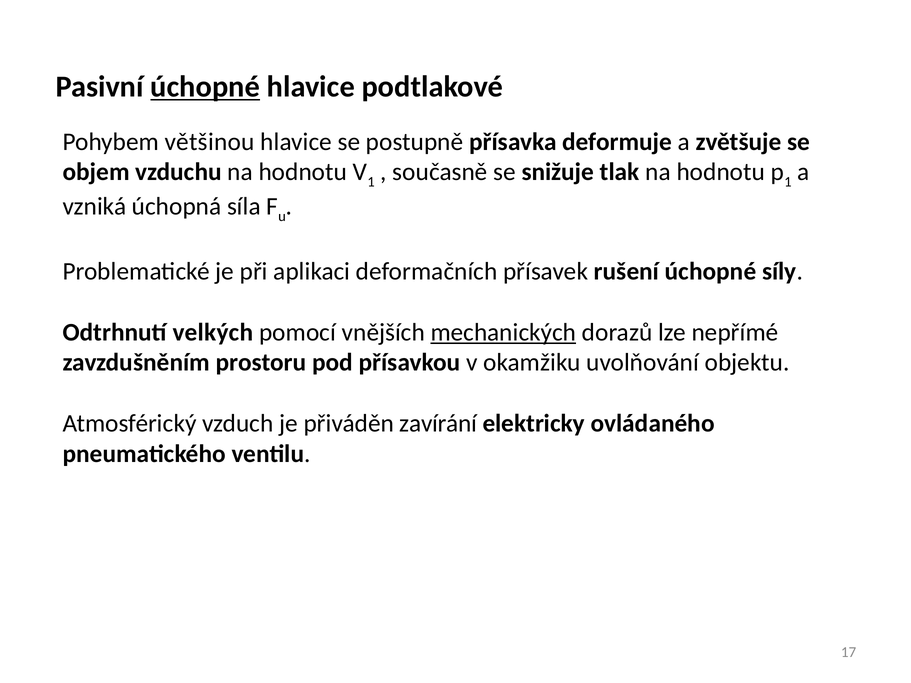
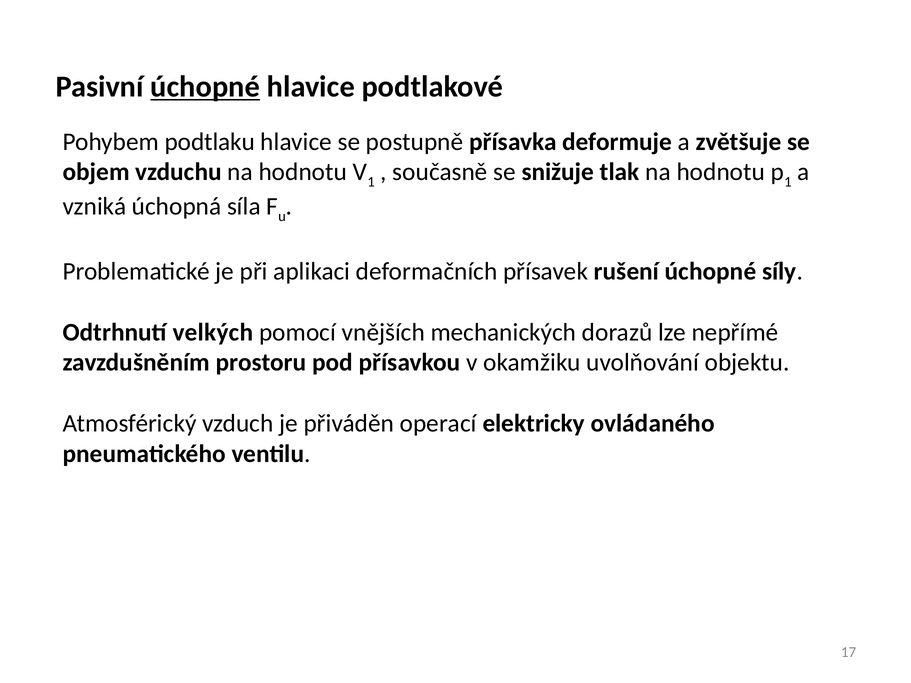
většinou: většinou -> podtlaku
mechanických underline: present -> none
zavírání: zavírání -> operací
